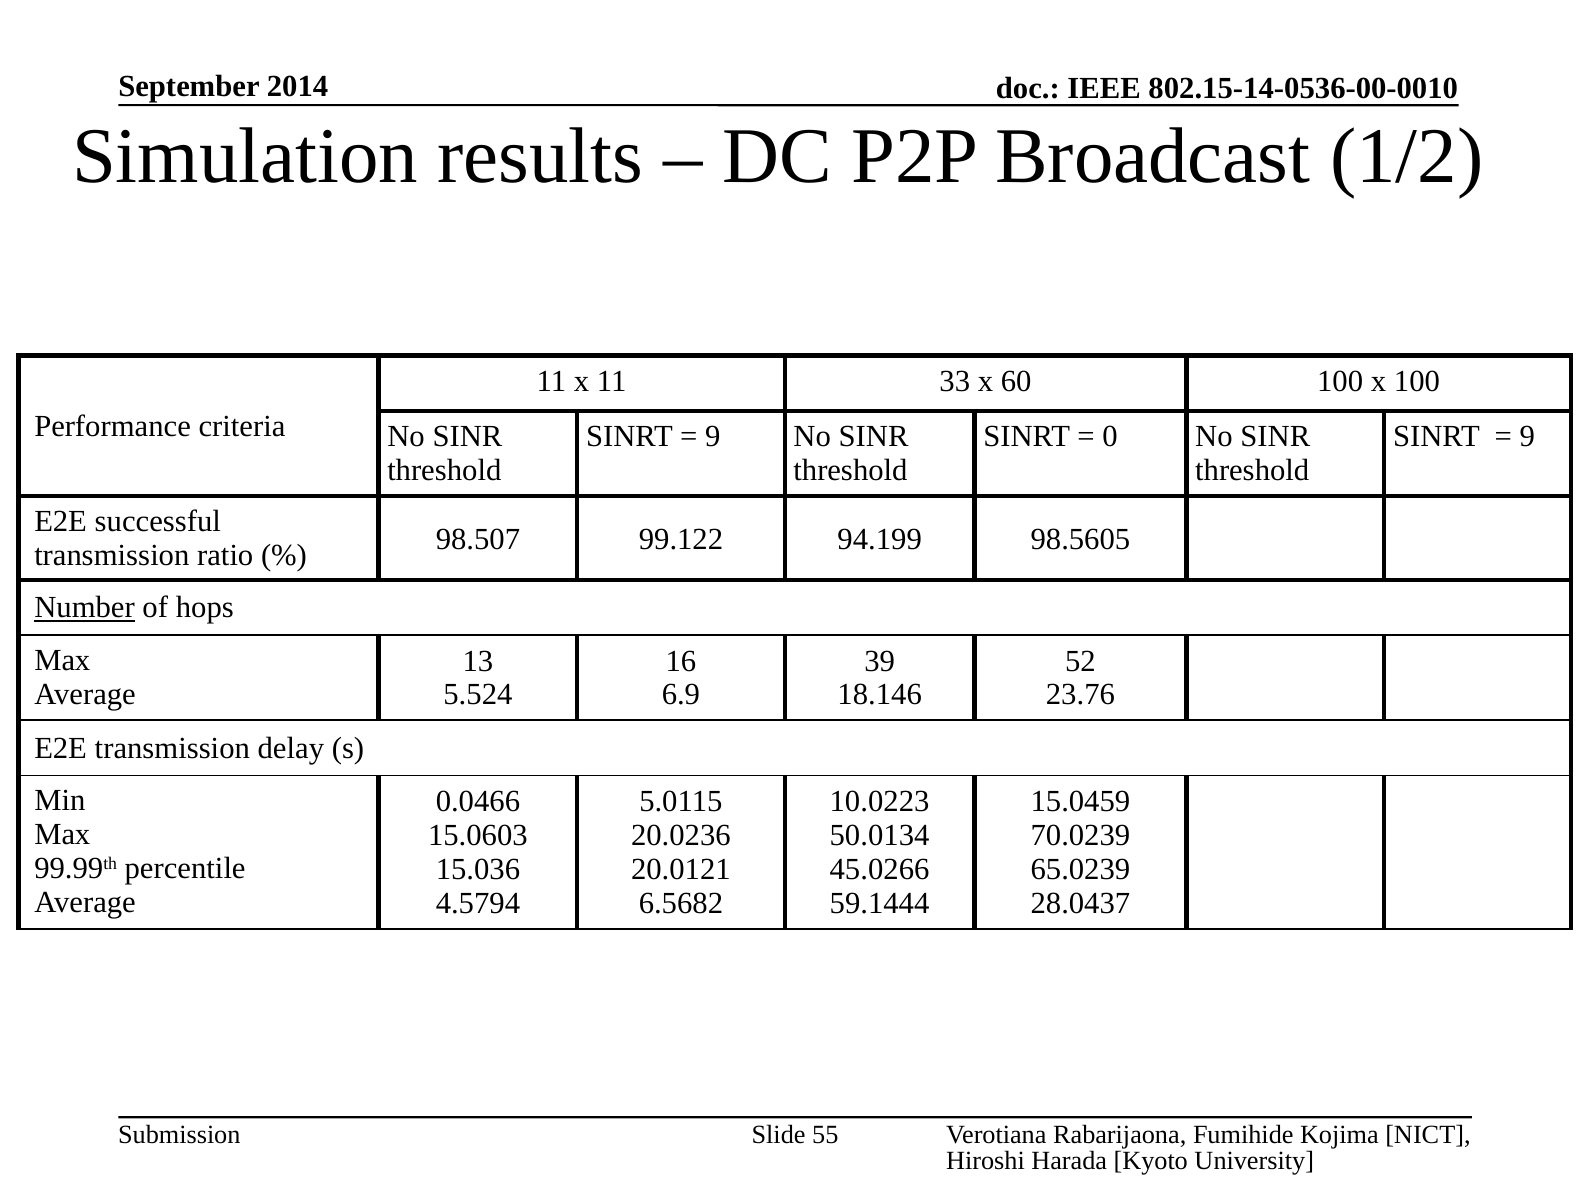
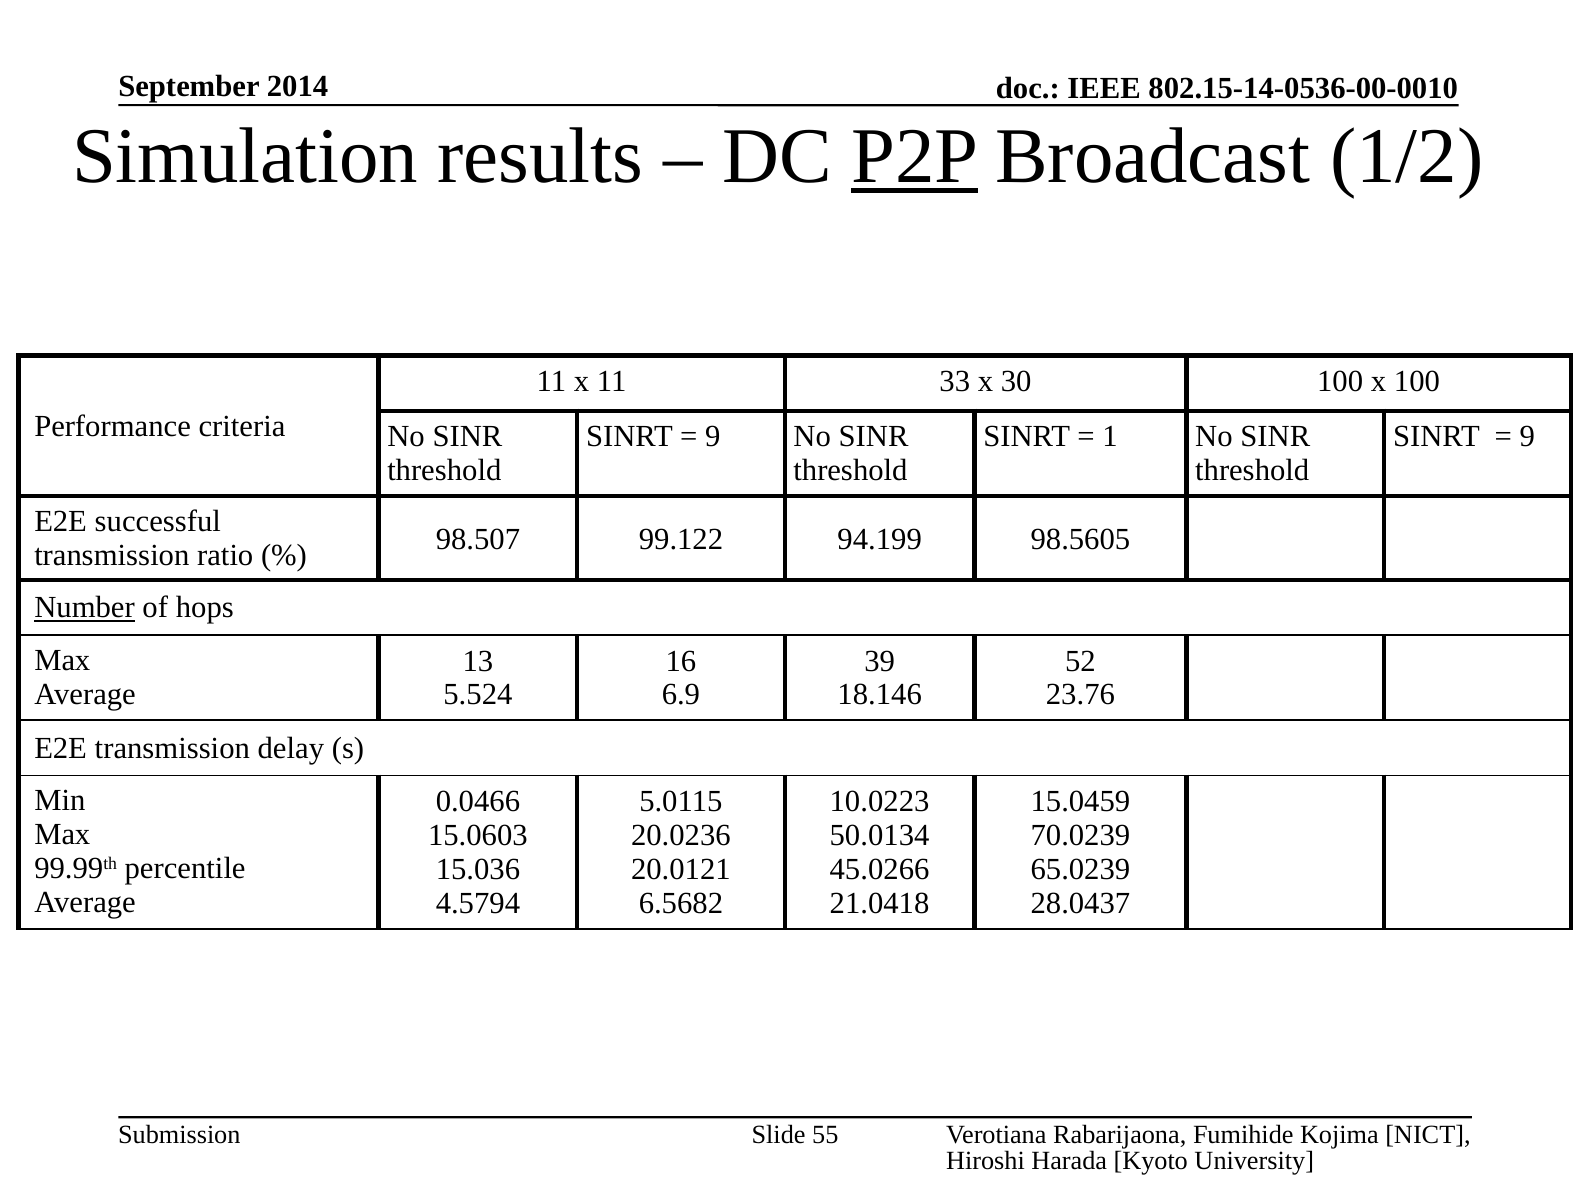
P2P underline: none -> present
60: 60 -> 30
0: 0 -> 1
59.1444: 59.1444 -> 21.0418
